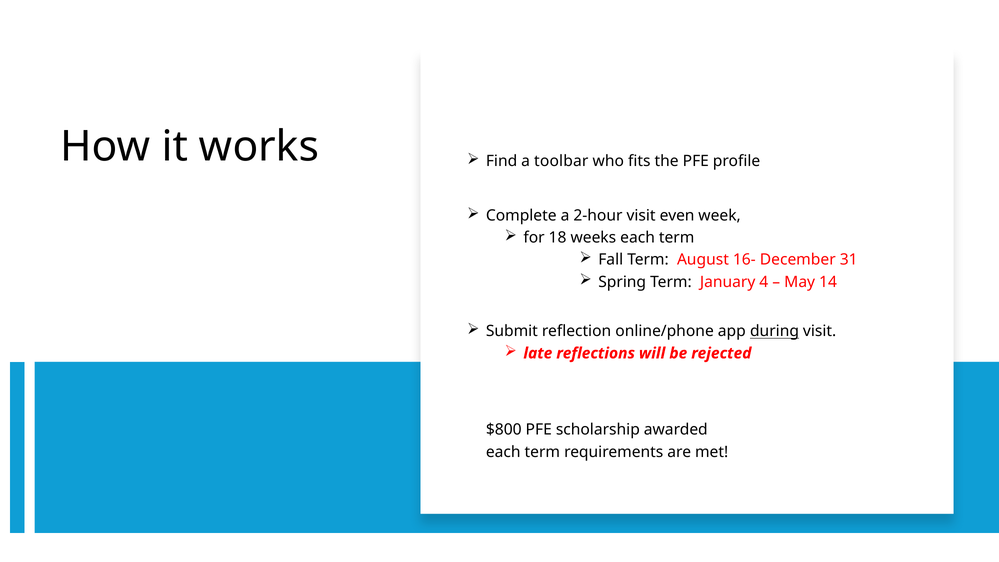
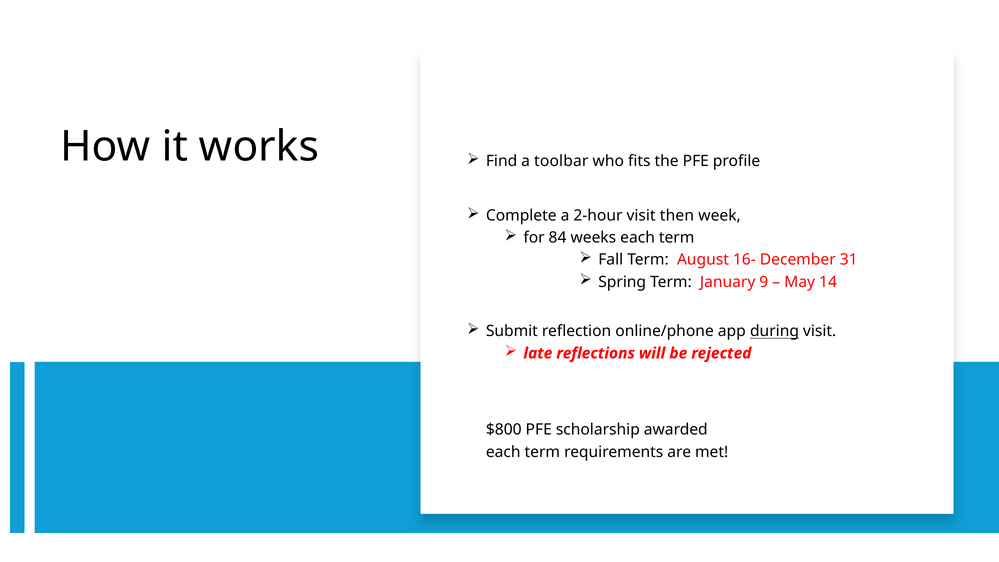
even: even -> then
18: 18 -> 84
4: 4 -> 9
